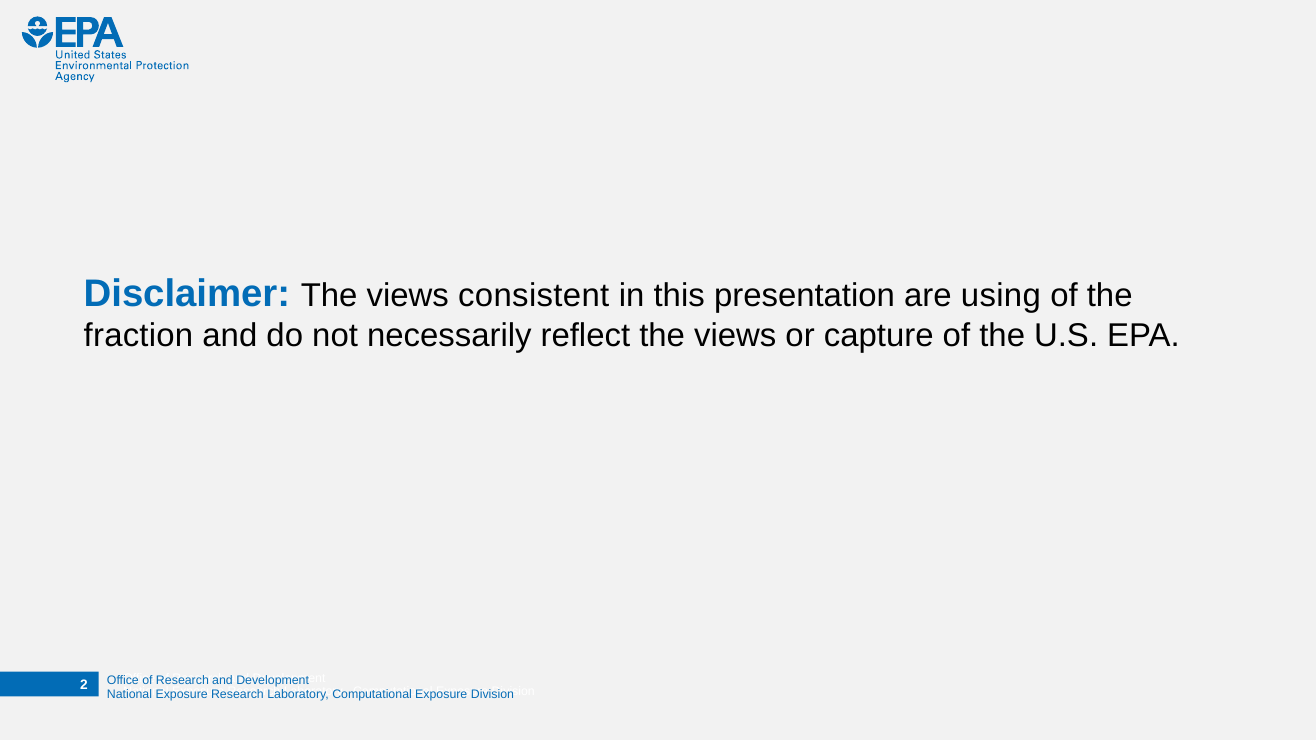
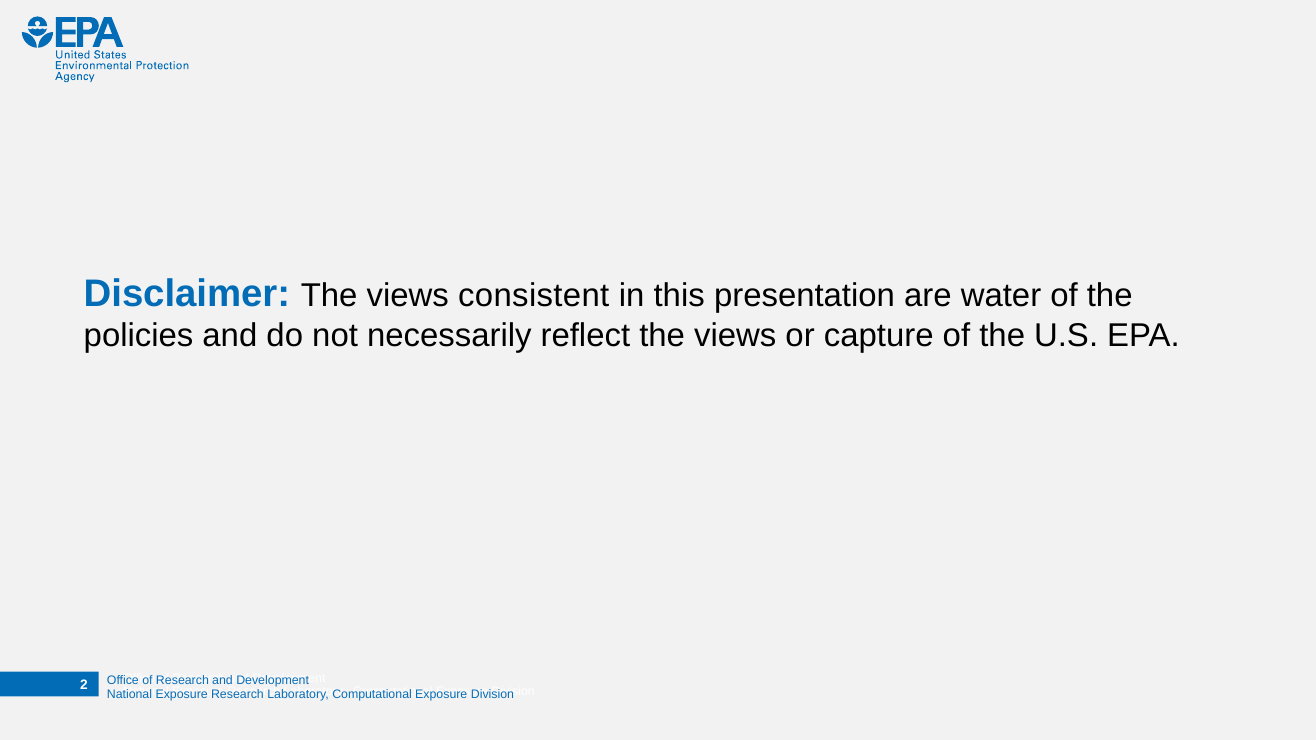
using: using -> water
fraction: fraction -> policies
